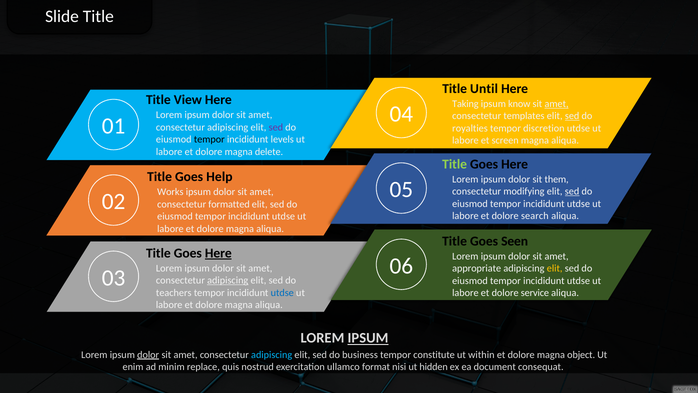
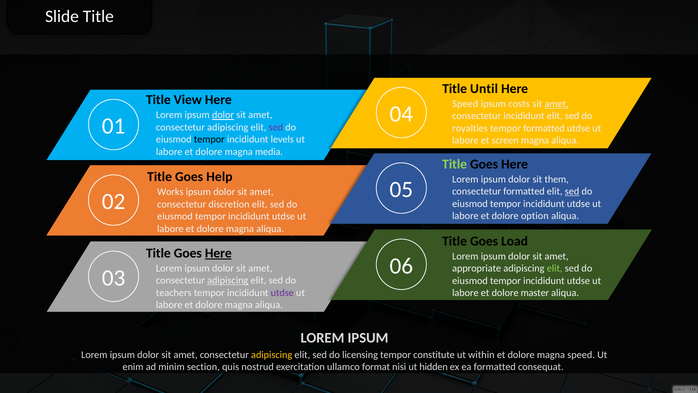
Taking at (465, 104): Taking -> Speed
know: know -> costs
dolor at (223, 115) underline: none -> present
consectetur templates: templates -> incididunt
sed at (572, 116) underline: present -> none
tempor discretion: discretion -> formatted
delete: delete -> media
consectetur modifying: modifying -> formatted
formatted: formatted -> discretion
search: search -> option
Seen: Seen -> Load
elit at (555, 268) colour: yellow -> light green
utdse at (282, 292) colour: blue -> purple
service: service -> master
IPSUM at (368, 338) underline: present -> none
dolor at (148, 354) underline: present -> none
adipiscing at (272, 354) colour: light blue -> yellow
business: business -> licensing
magna object: object -> speed
replace: replace -> section
ea document: document -> formatted
